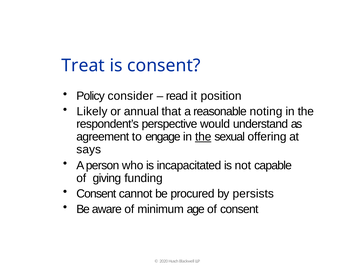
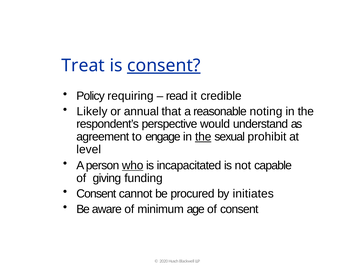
consent at (164, 65) underline: none -> present
consider: consider -> requiring
position: position -> credible
offering: offering -> prohibit
says: says -> level
who underline: none -> present
persists: persists -> initiates
